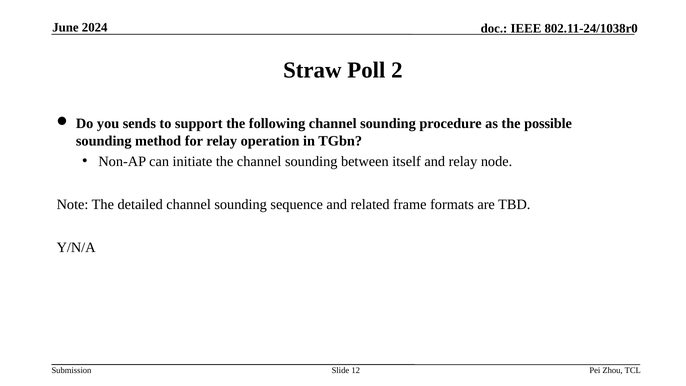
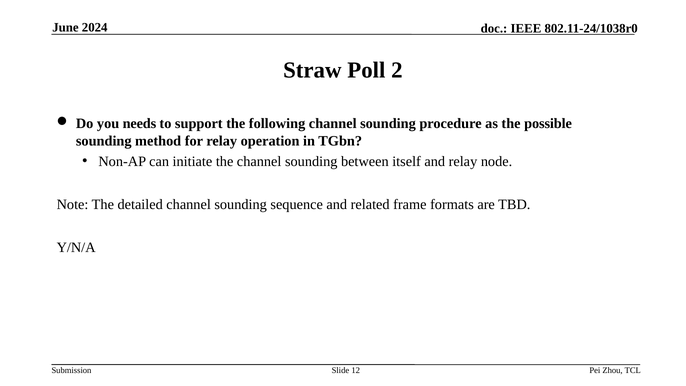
sends: sends -> needs
